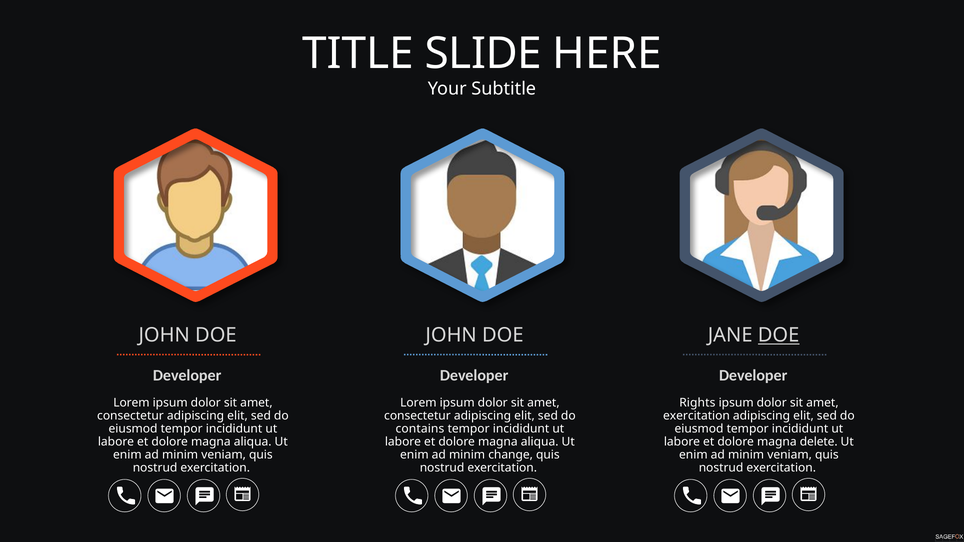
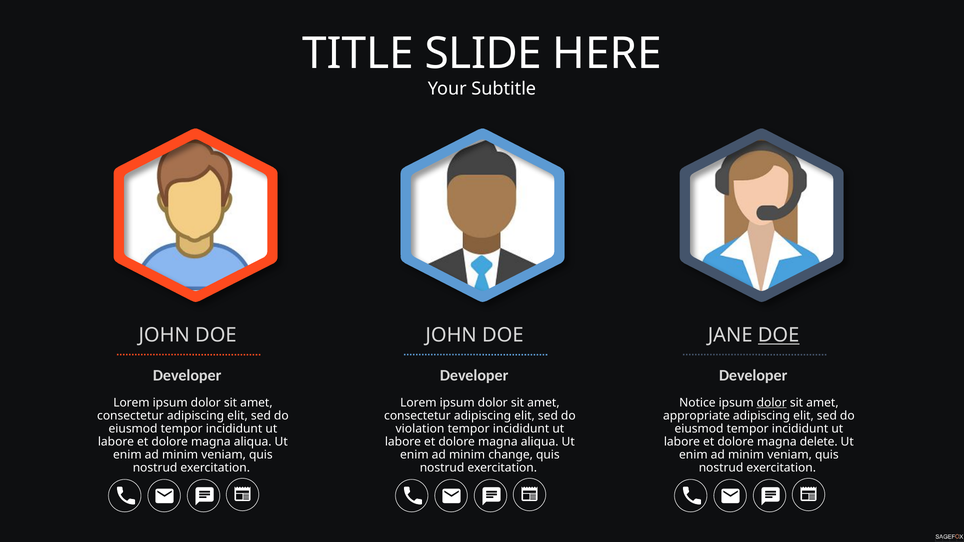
Rights: Rights -> Notice
dolor at (772, 403) underline: none -> present
exercitation at (696, 416): exercitation -> appropriate
contains: contains -> violation
